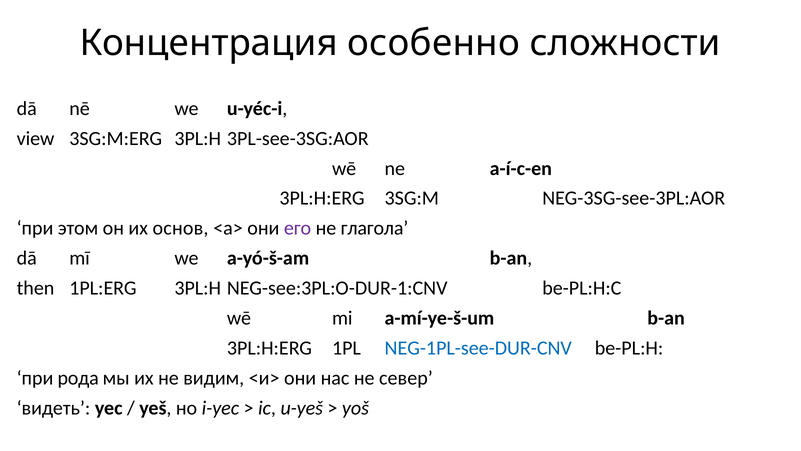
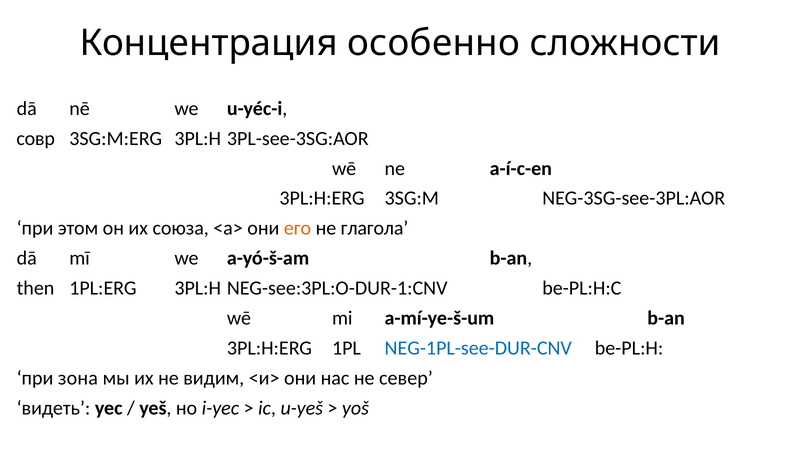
view: view -> совр
основ: основ -> союза
его colour: purple -> orange
рода: рода -> зона
